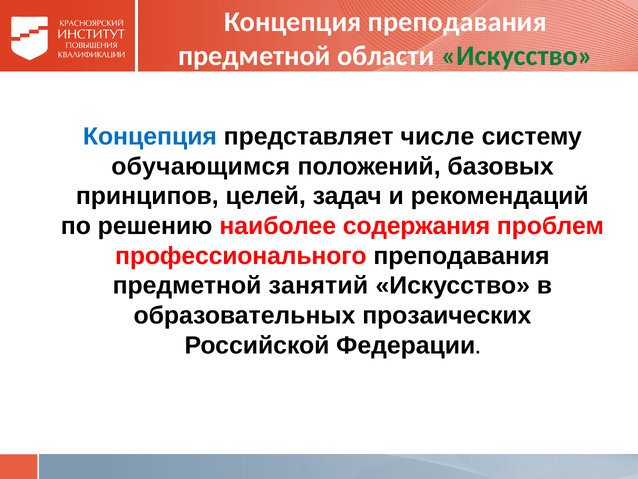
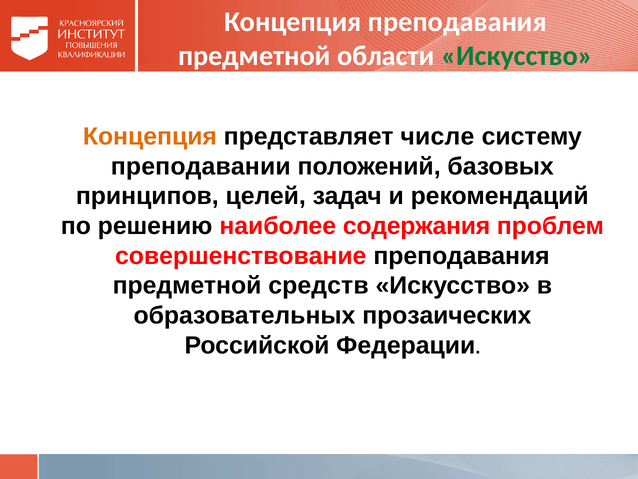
Концепция at (150, 136) colour: blue -> orange
обучающимся: обучающимся -> преподавании
профессионального: профессионального -> совершенствование
занятий: занятий -> средств
